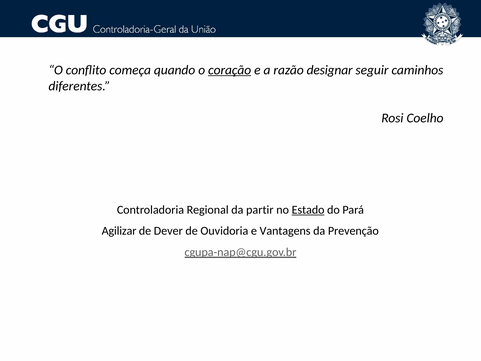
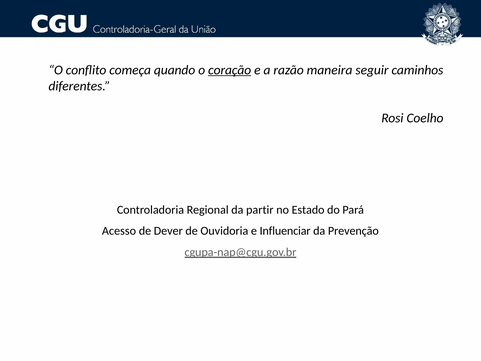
designar: designar -> maneira
Estado underline: present -> none
Agilizar: Agilizar -> Acesso
Vantagens: Vantagens -> Influenciar
